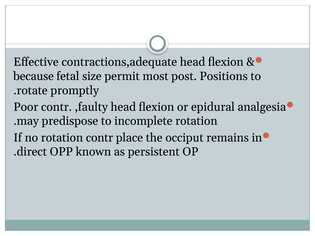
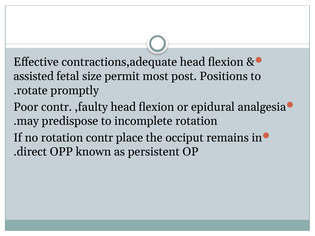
because: because -> assisted
